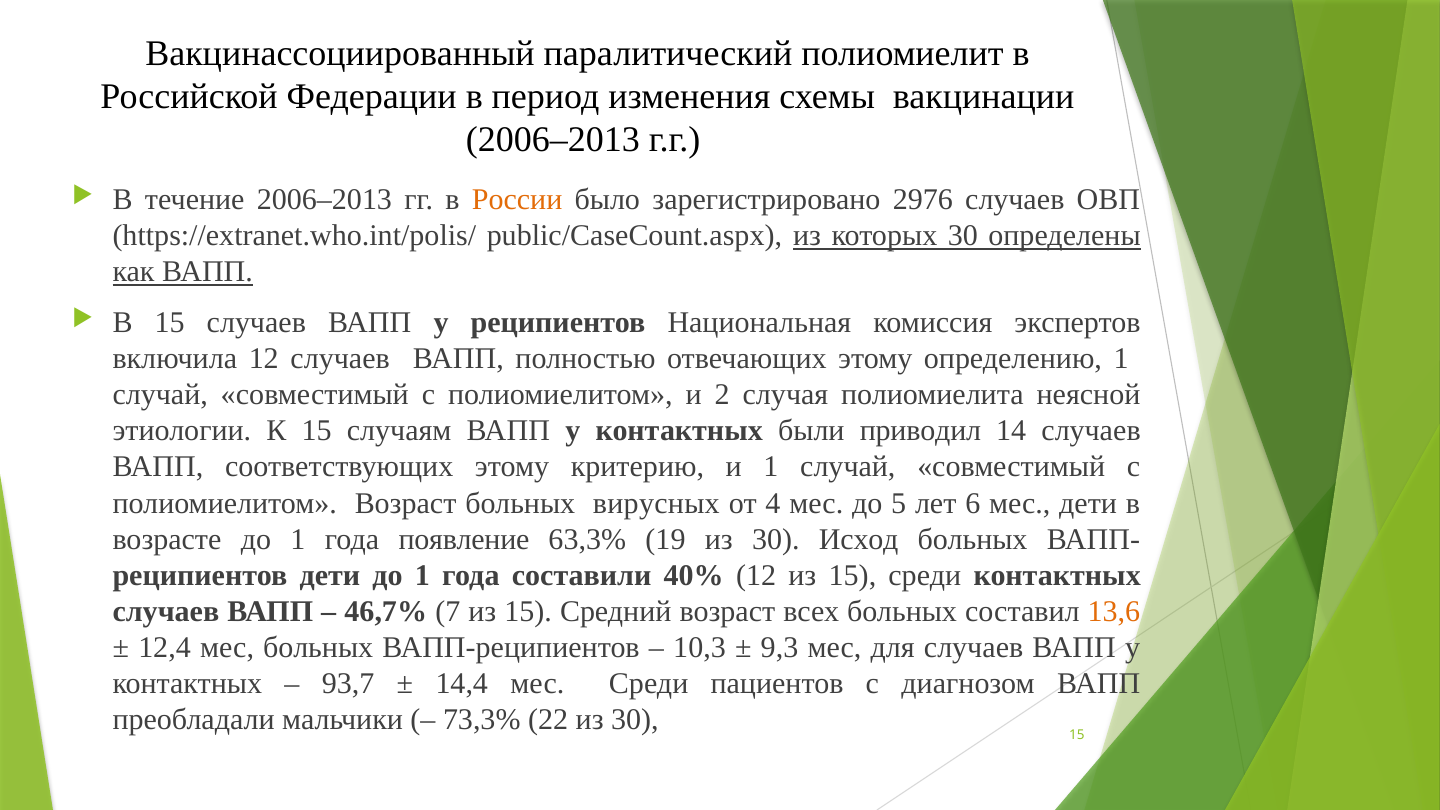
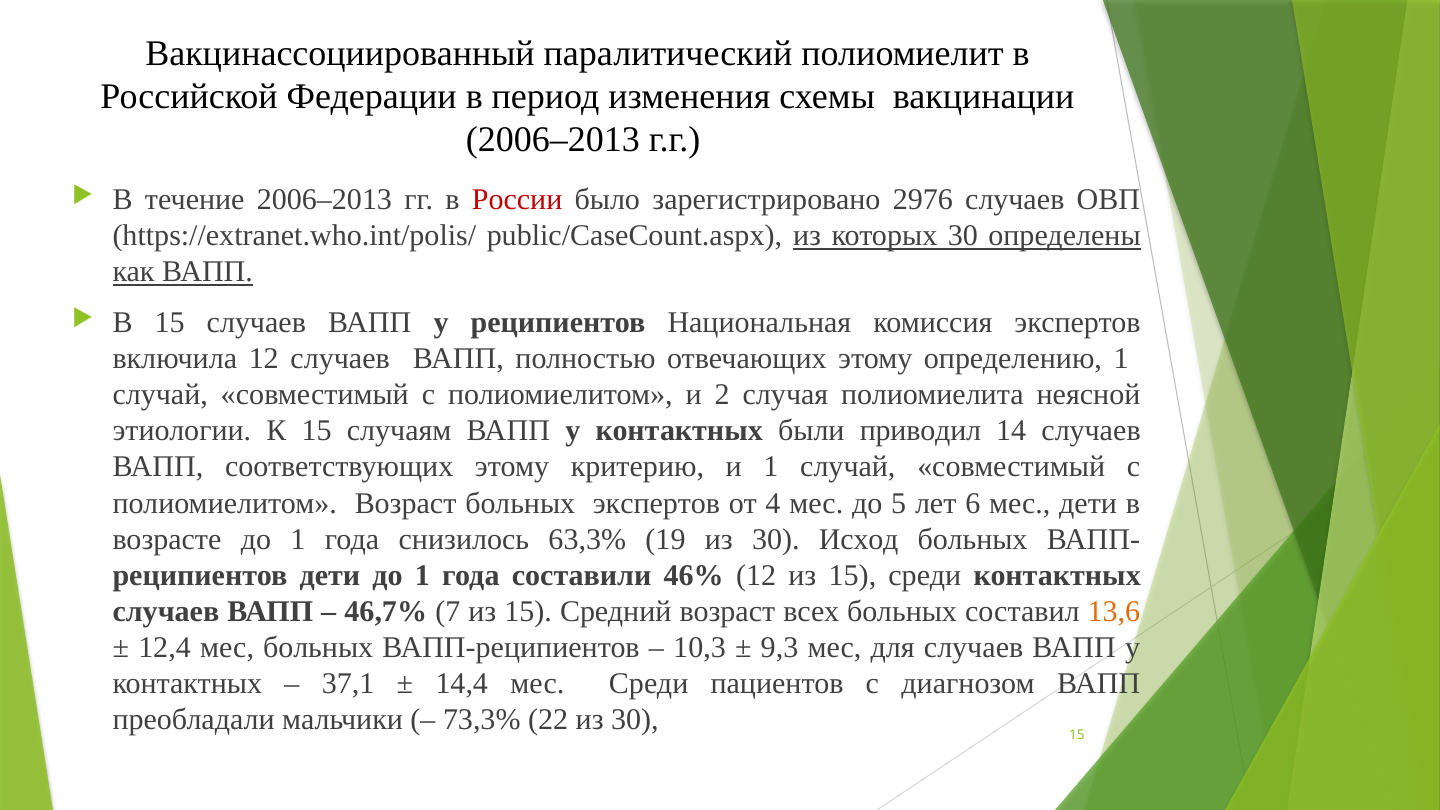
России colour: orange -> red
больных вирусных: вирусных -> экспертов
появление: появление -> снизилось
40%: 40% -> 46%
93,7: 93,7 -> 37,1
